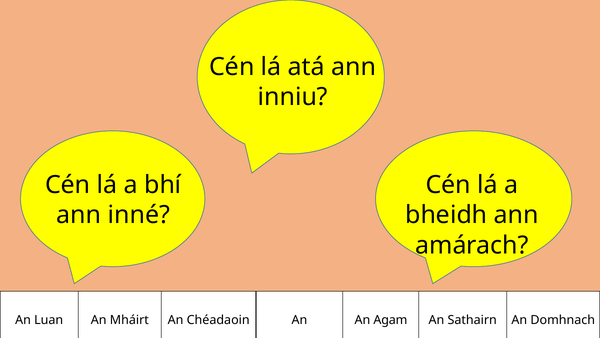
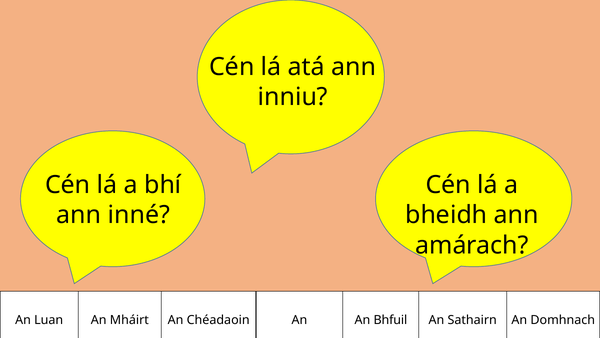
Agam: Agam -> Bhfuil
